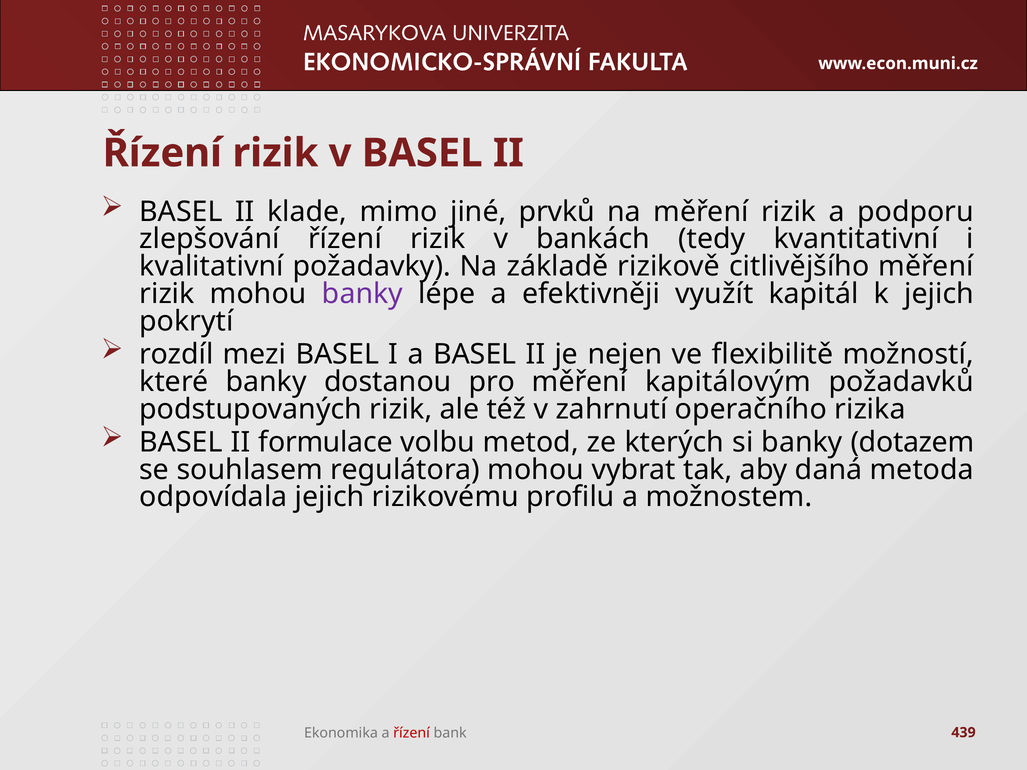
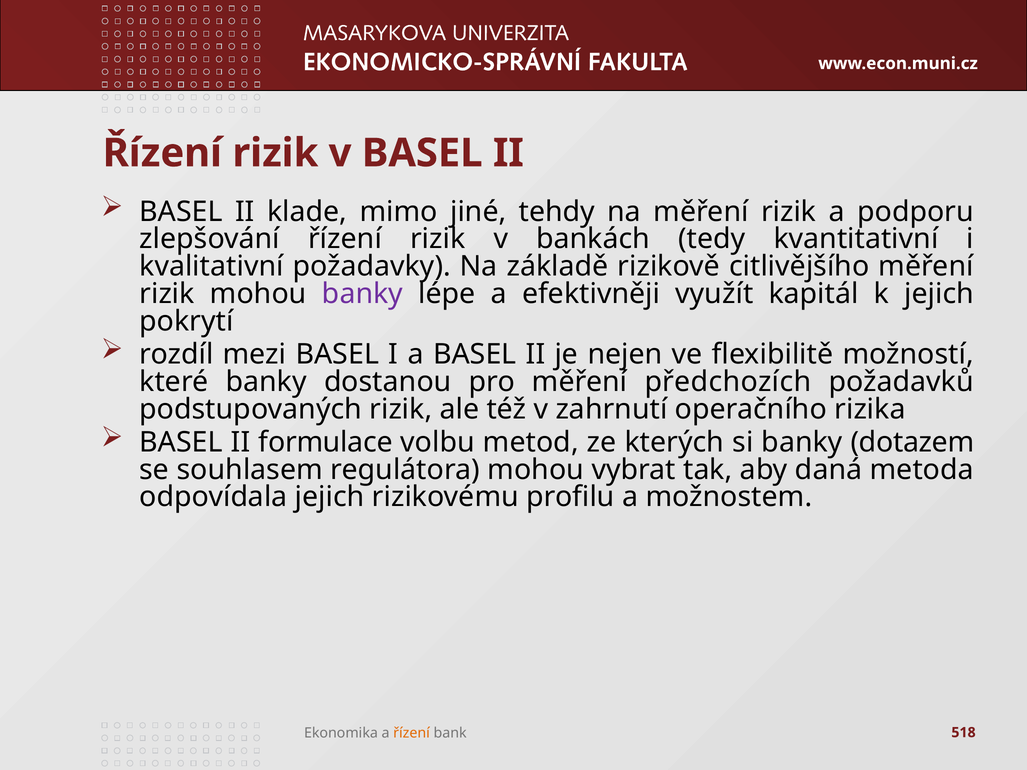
prvků: prvků -> tehdy
kapitálovým: kapitálovým -> předchozích
řízení at (412, 733) colour: red -> orange
439: 439 -> 518
